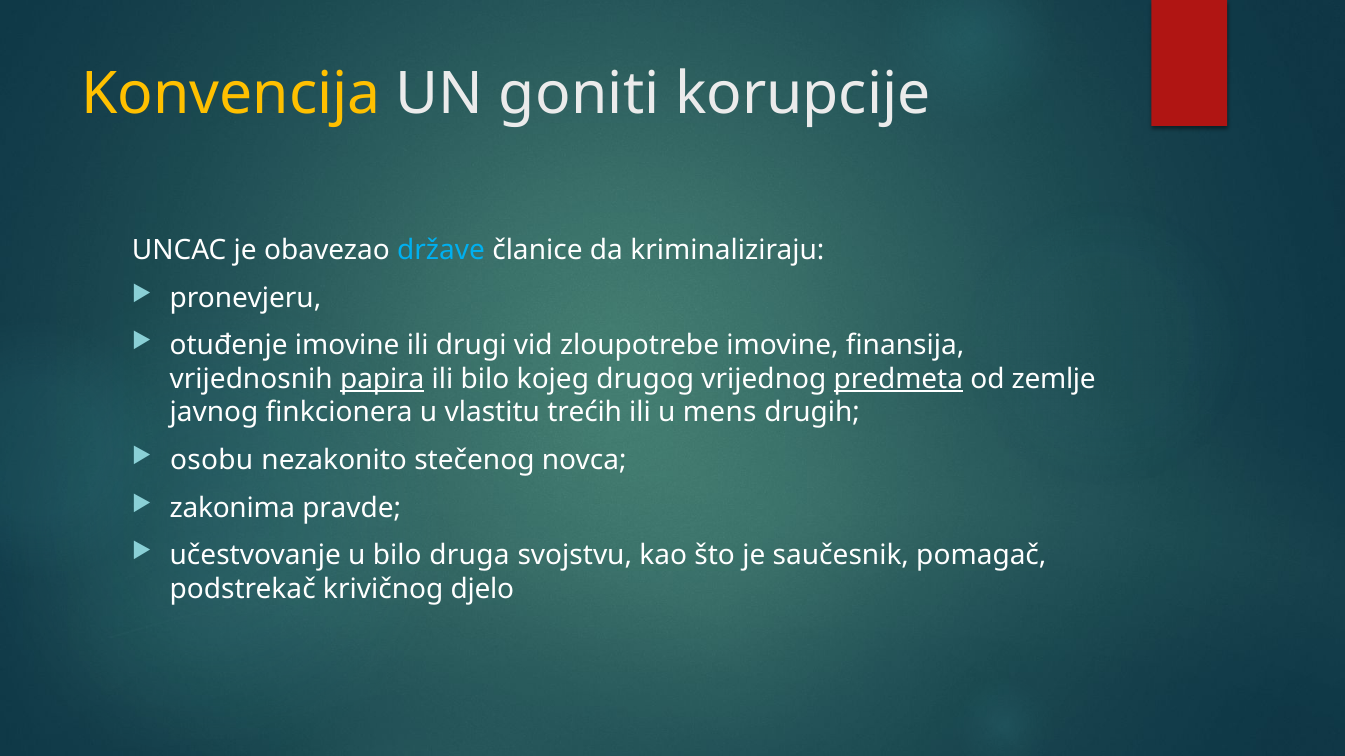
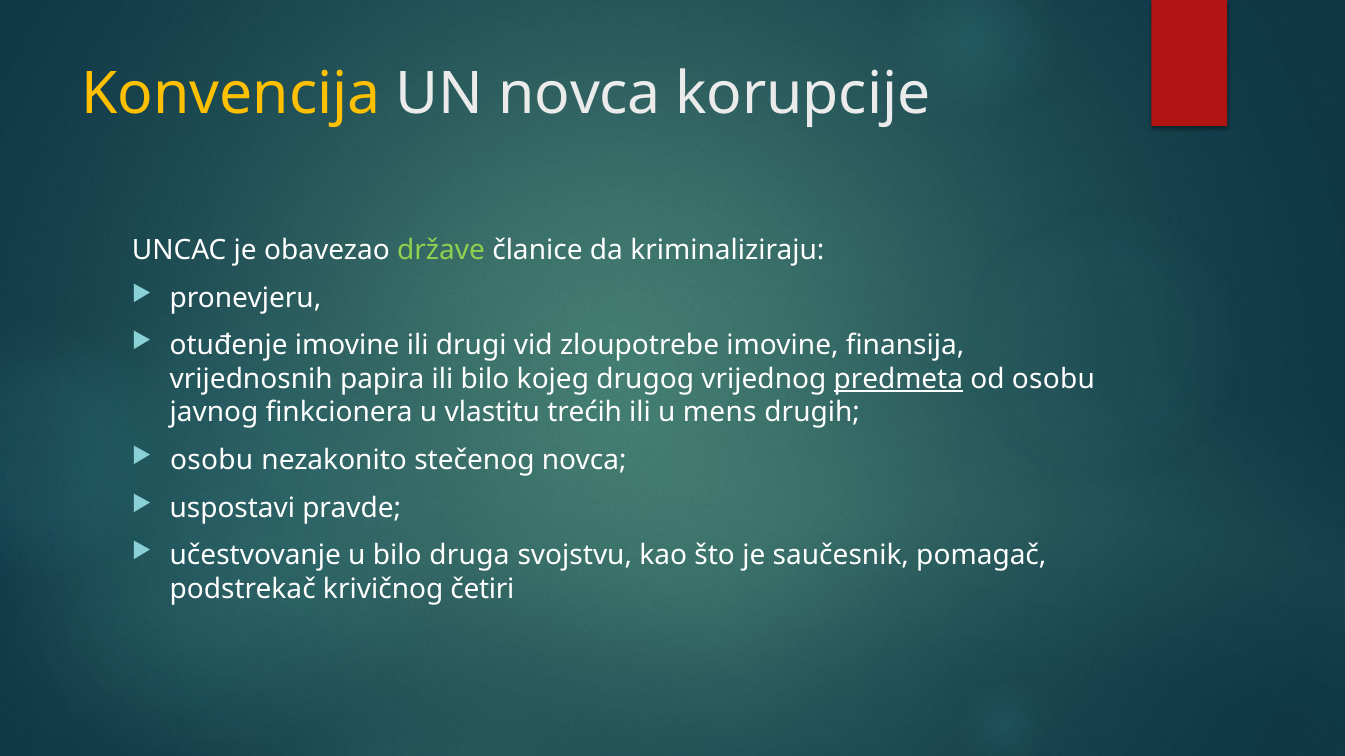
UN goniti: goniti -> novca
države colour: light blue -> light green
papira underline: present -> none
od zemlje: zemlje -> osobu
zakonima: zakonima -> uspostavi
djelo: djelo -> četiri
